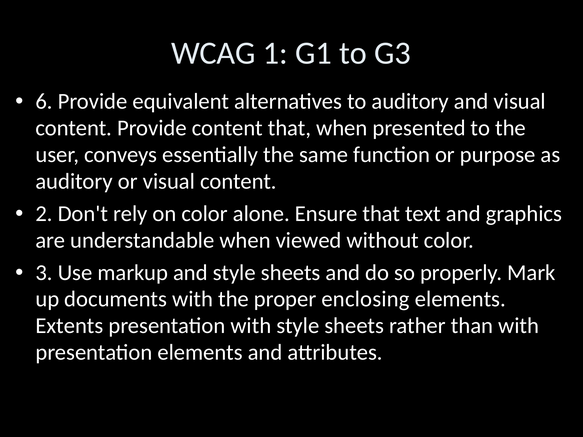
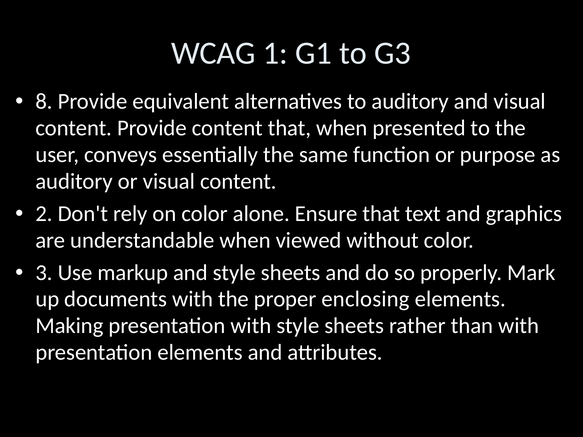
6: 6 -> 8
Extents: Extents -> Making
